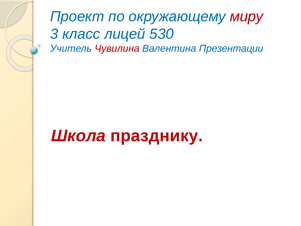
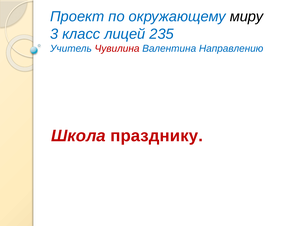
миру colour: red -> black
530: 530 -> 235
Презентации: Презентации -> Направлению
